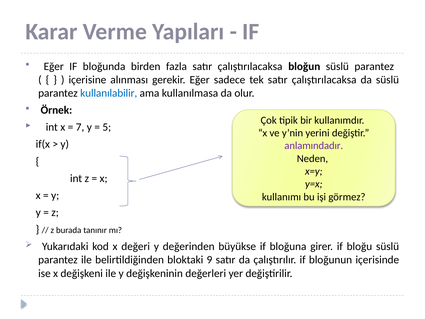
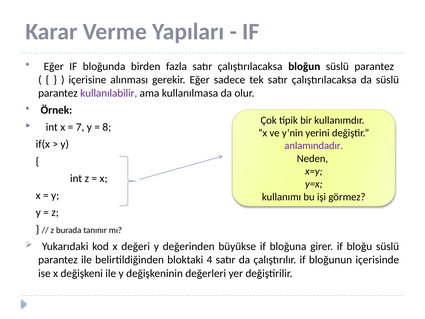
kullanılabilir colour: blue -> purple
5: 5 -> 8
9: 9 -> 4
